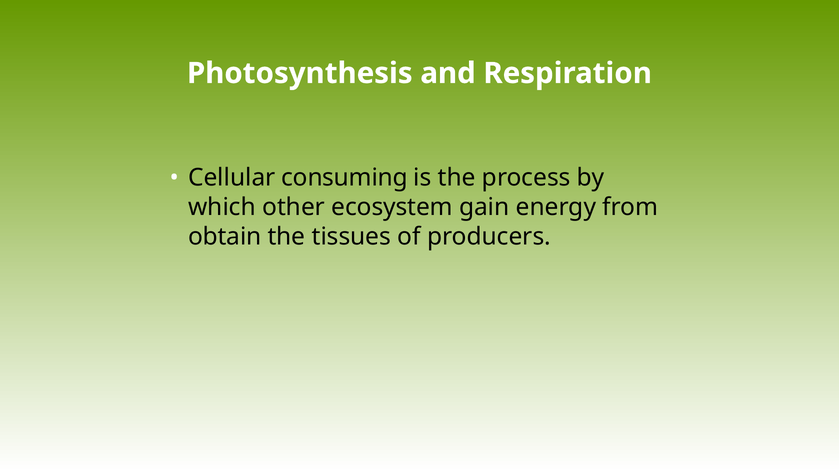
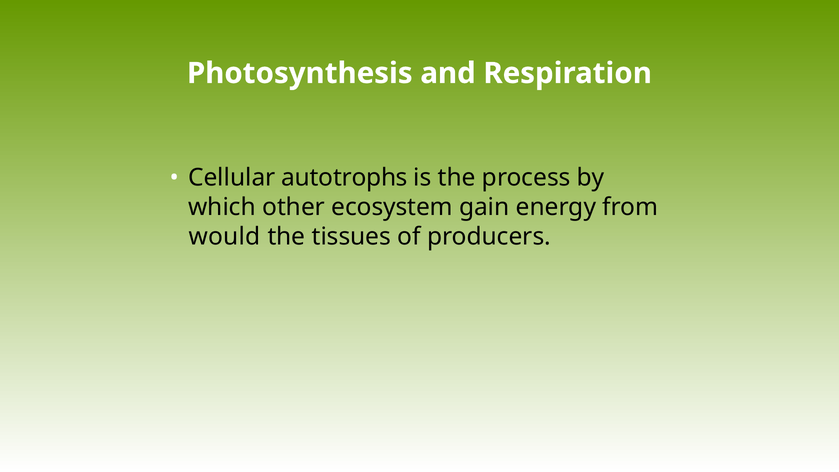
consuming: consuming -> autotrophs
obtain: obtain -> would
